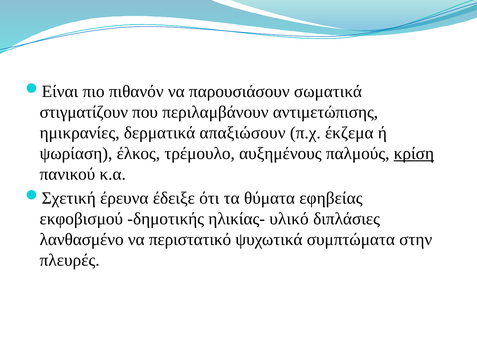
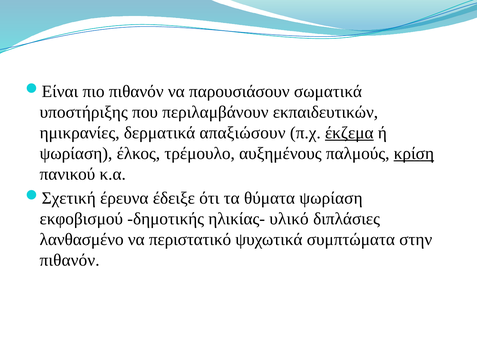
στιγματίζουν: στιγματίζουν -> υποστήριξης
αντιμετώπισης: αντιμετώπισης -> εκπαιδευτικών
έκζεμα underline: none -> present
θύματα εφηβείας: εφηβείας -> ψωρίαση
πλευρές at (70, 260): πλευρές -> πιθανόν
